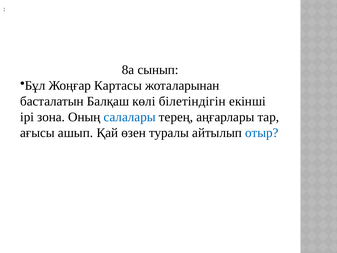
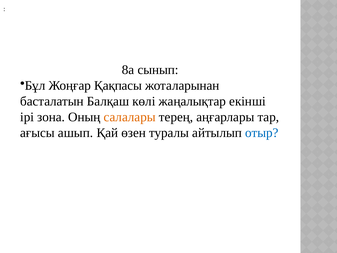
Картасы: Картасы -> Қақпасы
білетіндігін: білетіндігін -> жаңалықтар
салалары colour: blue -> orange
